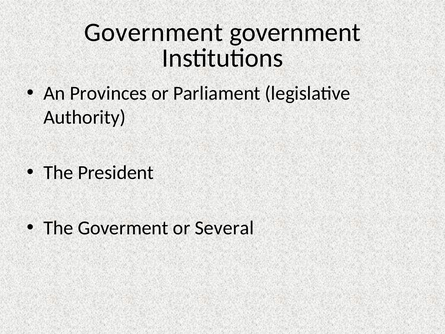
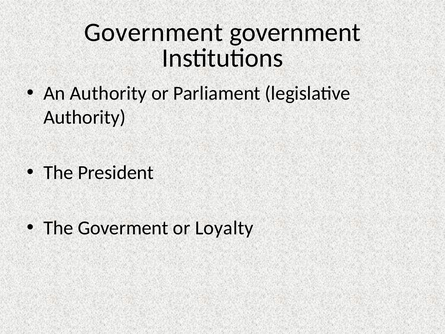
An Provinces: Provinces -> Authority
Several: Several -> Loyalty
